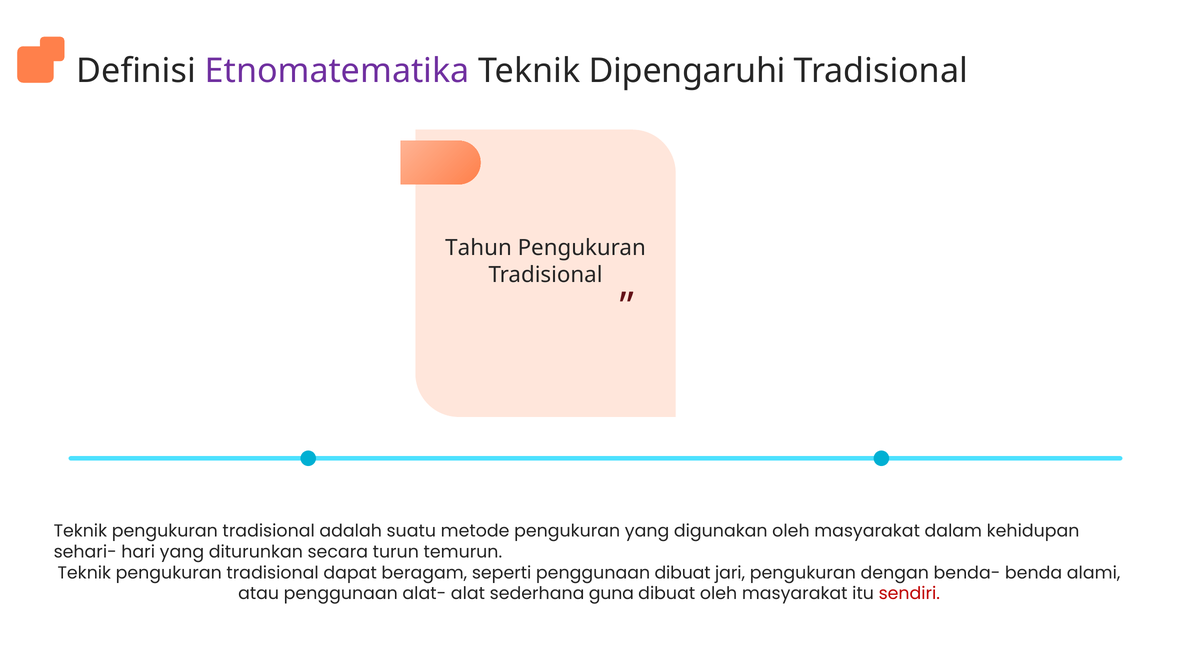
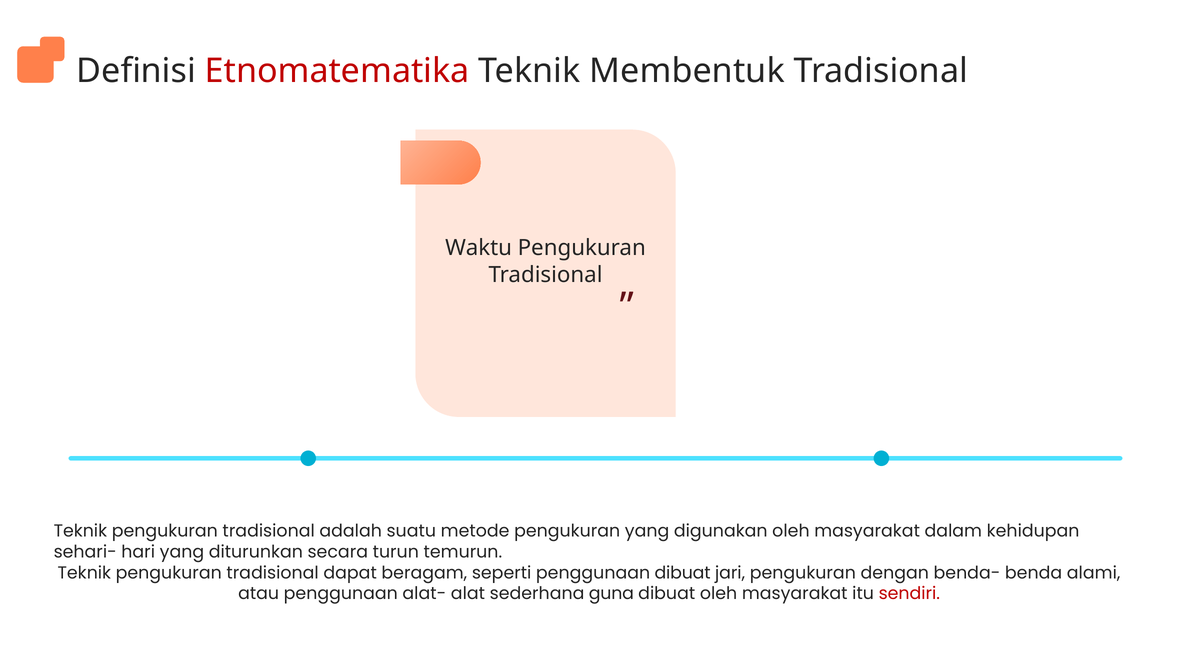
Etnomatematika colour: purple -> red
Dipengaruhi: Dipengaruhi -> Membentuk
Tahun: Tahun -> Waktu
